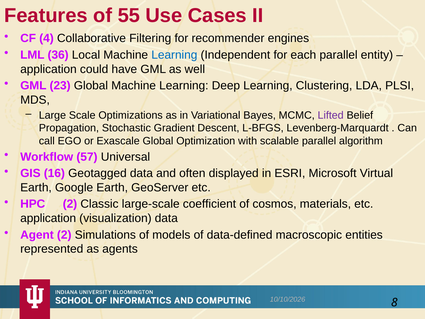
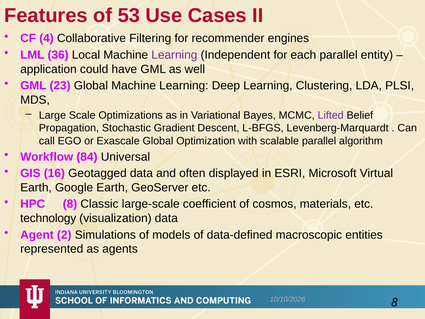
55: 55 -> 53
Learning at (174, 55) colour: blue -> purple
57: 57 -> 84
HPC 2: 2 -> 8
application at (48, 218): application -> technology
